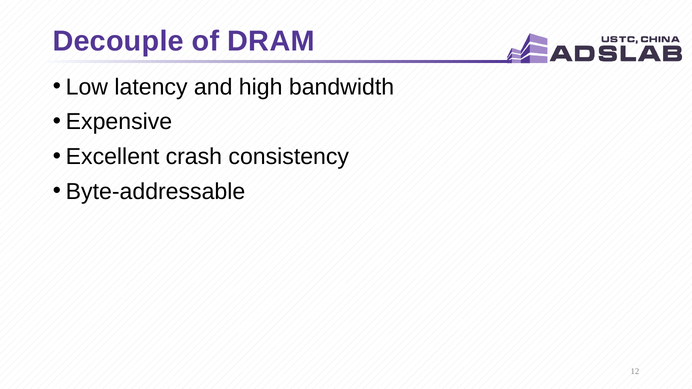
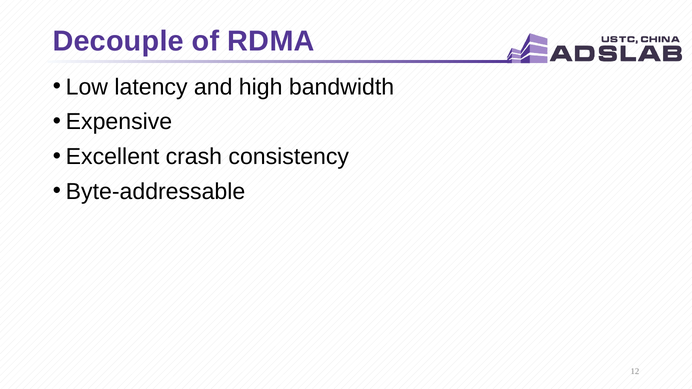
DRAM: DRAM -> RDMA
